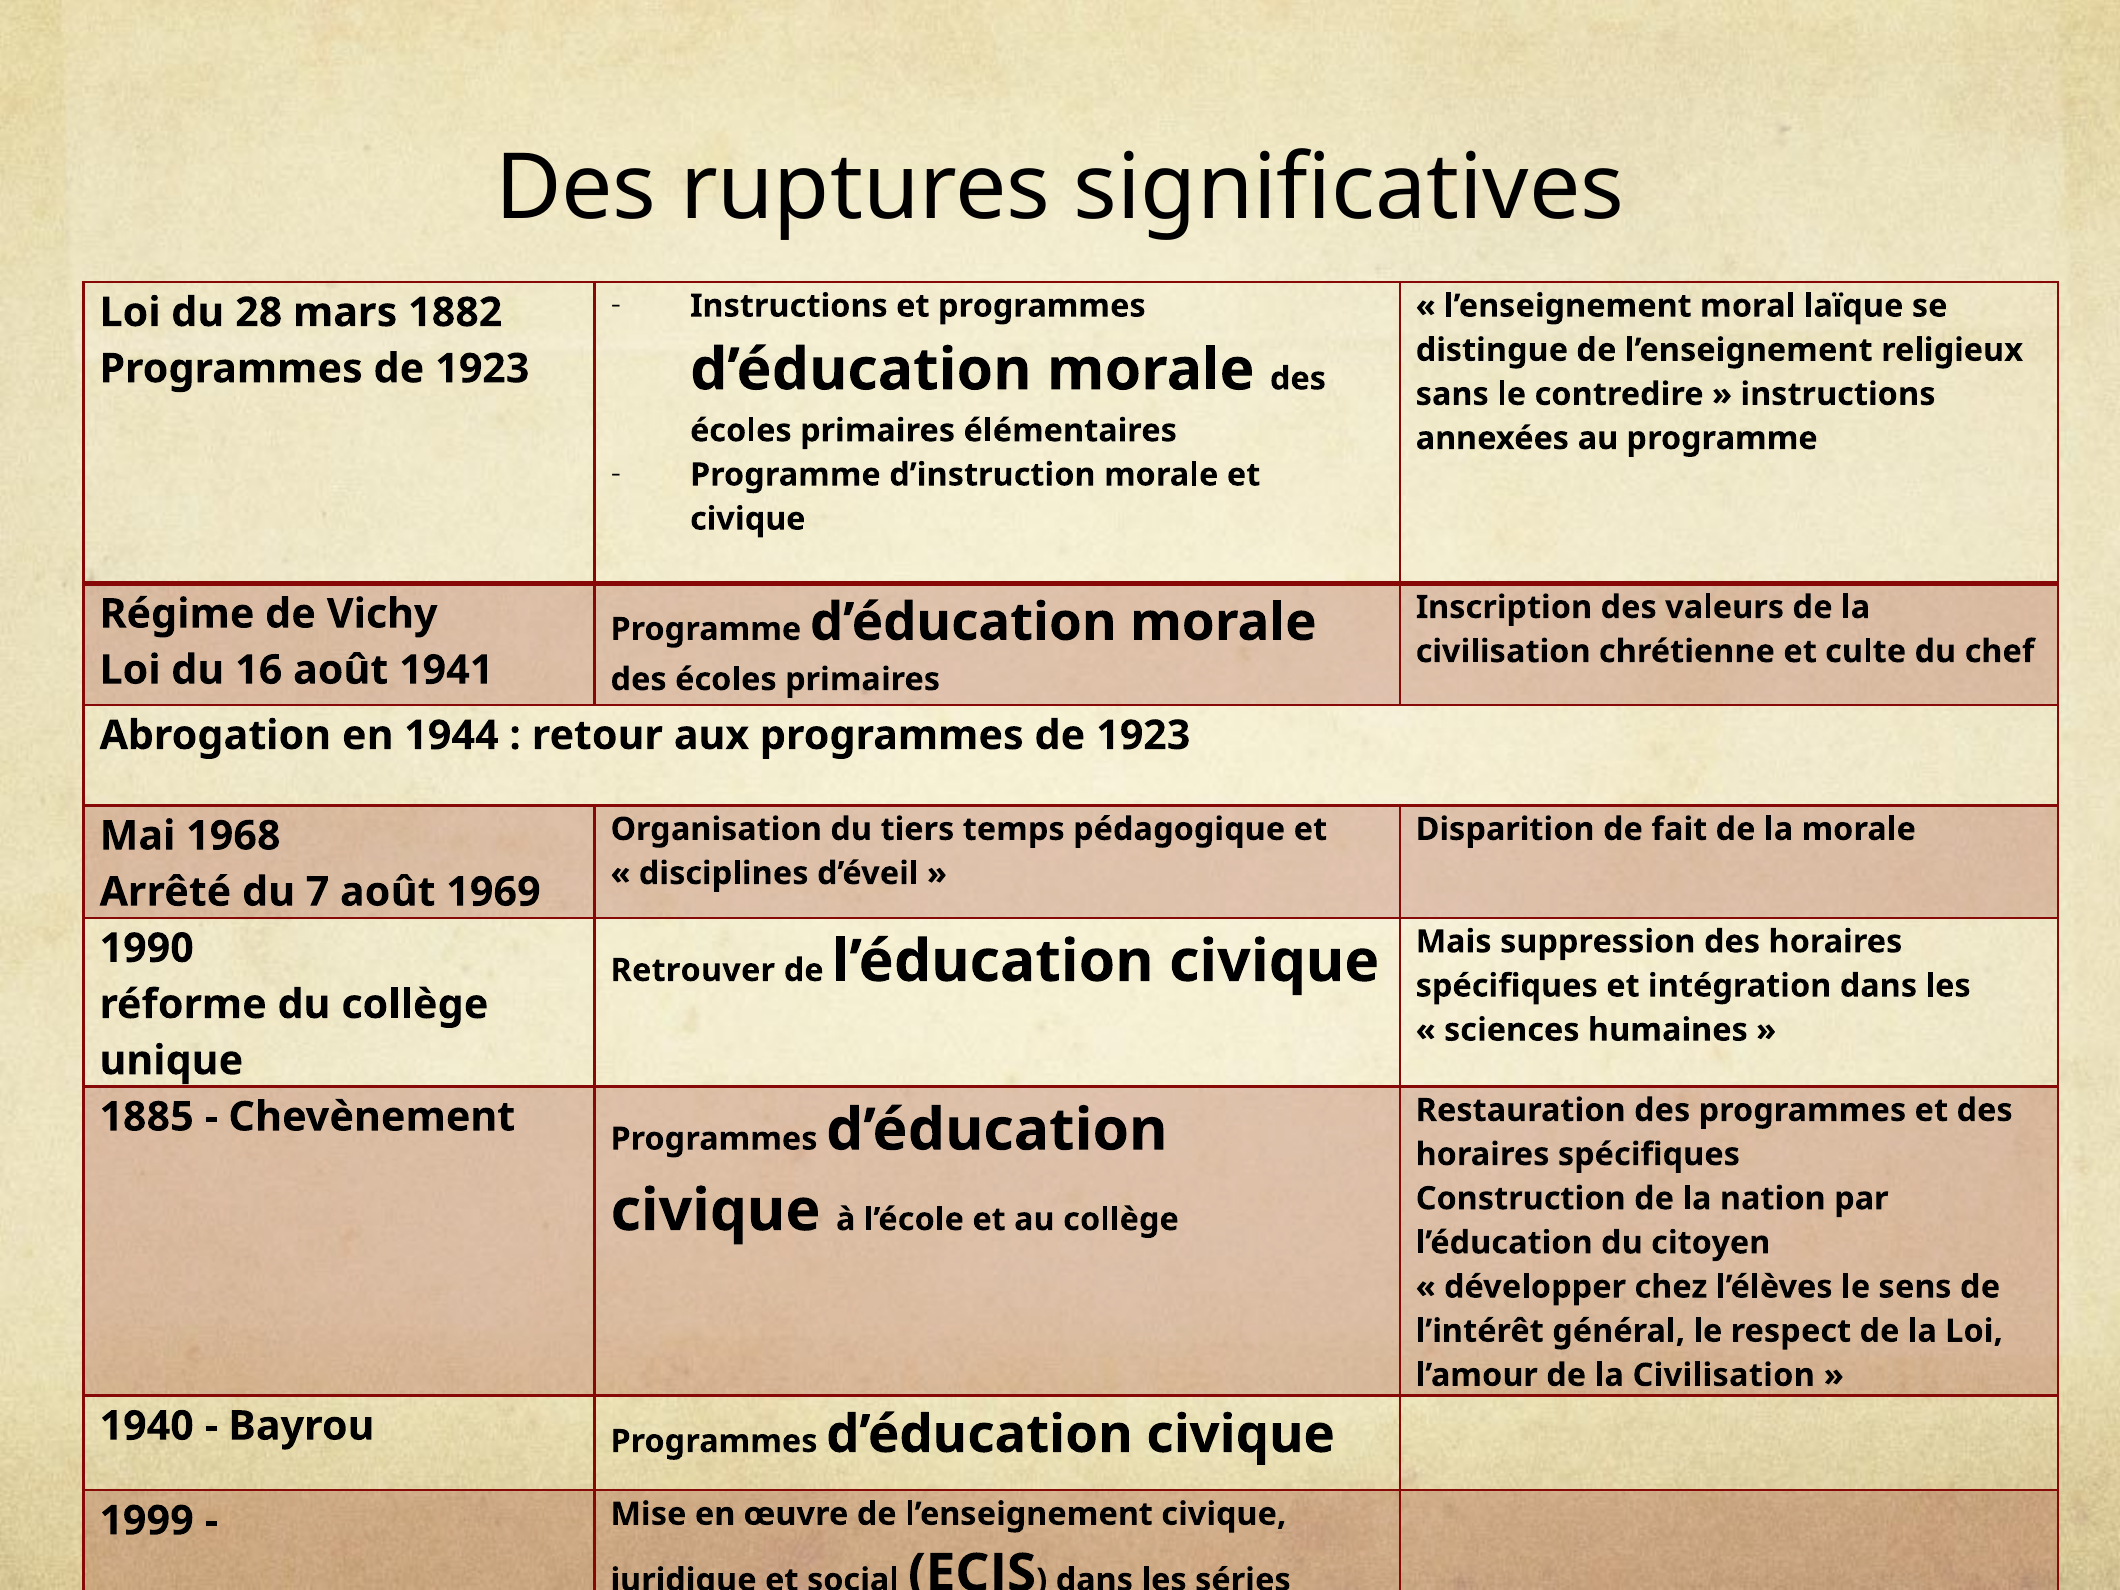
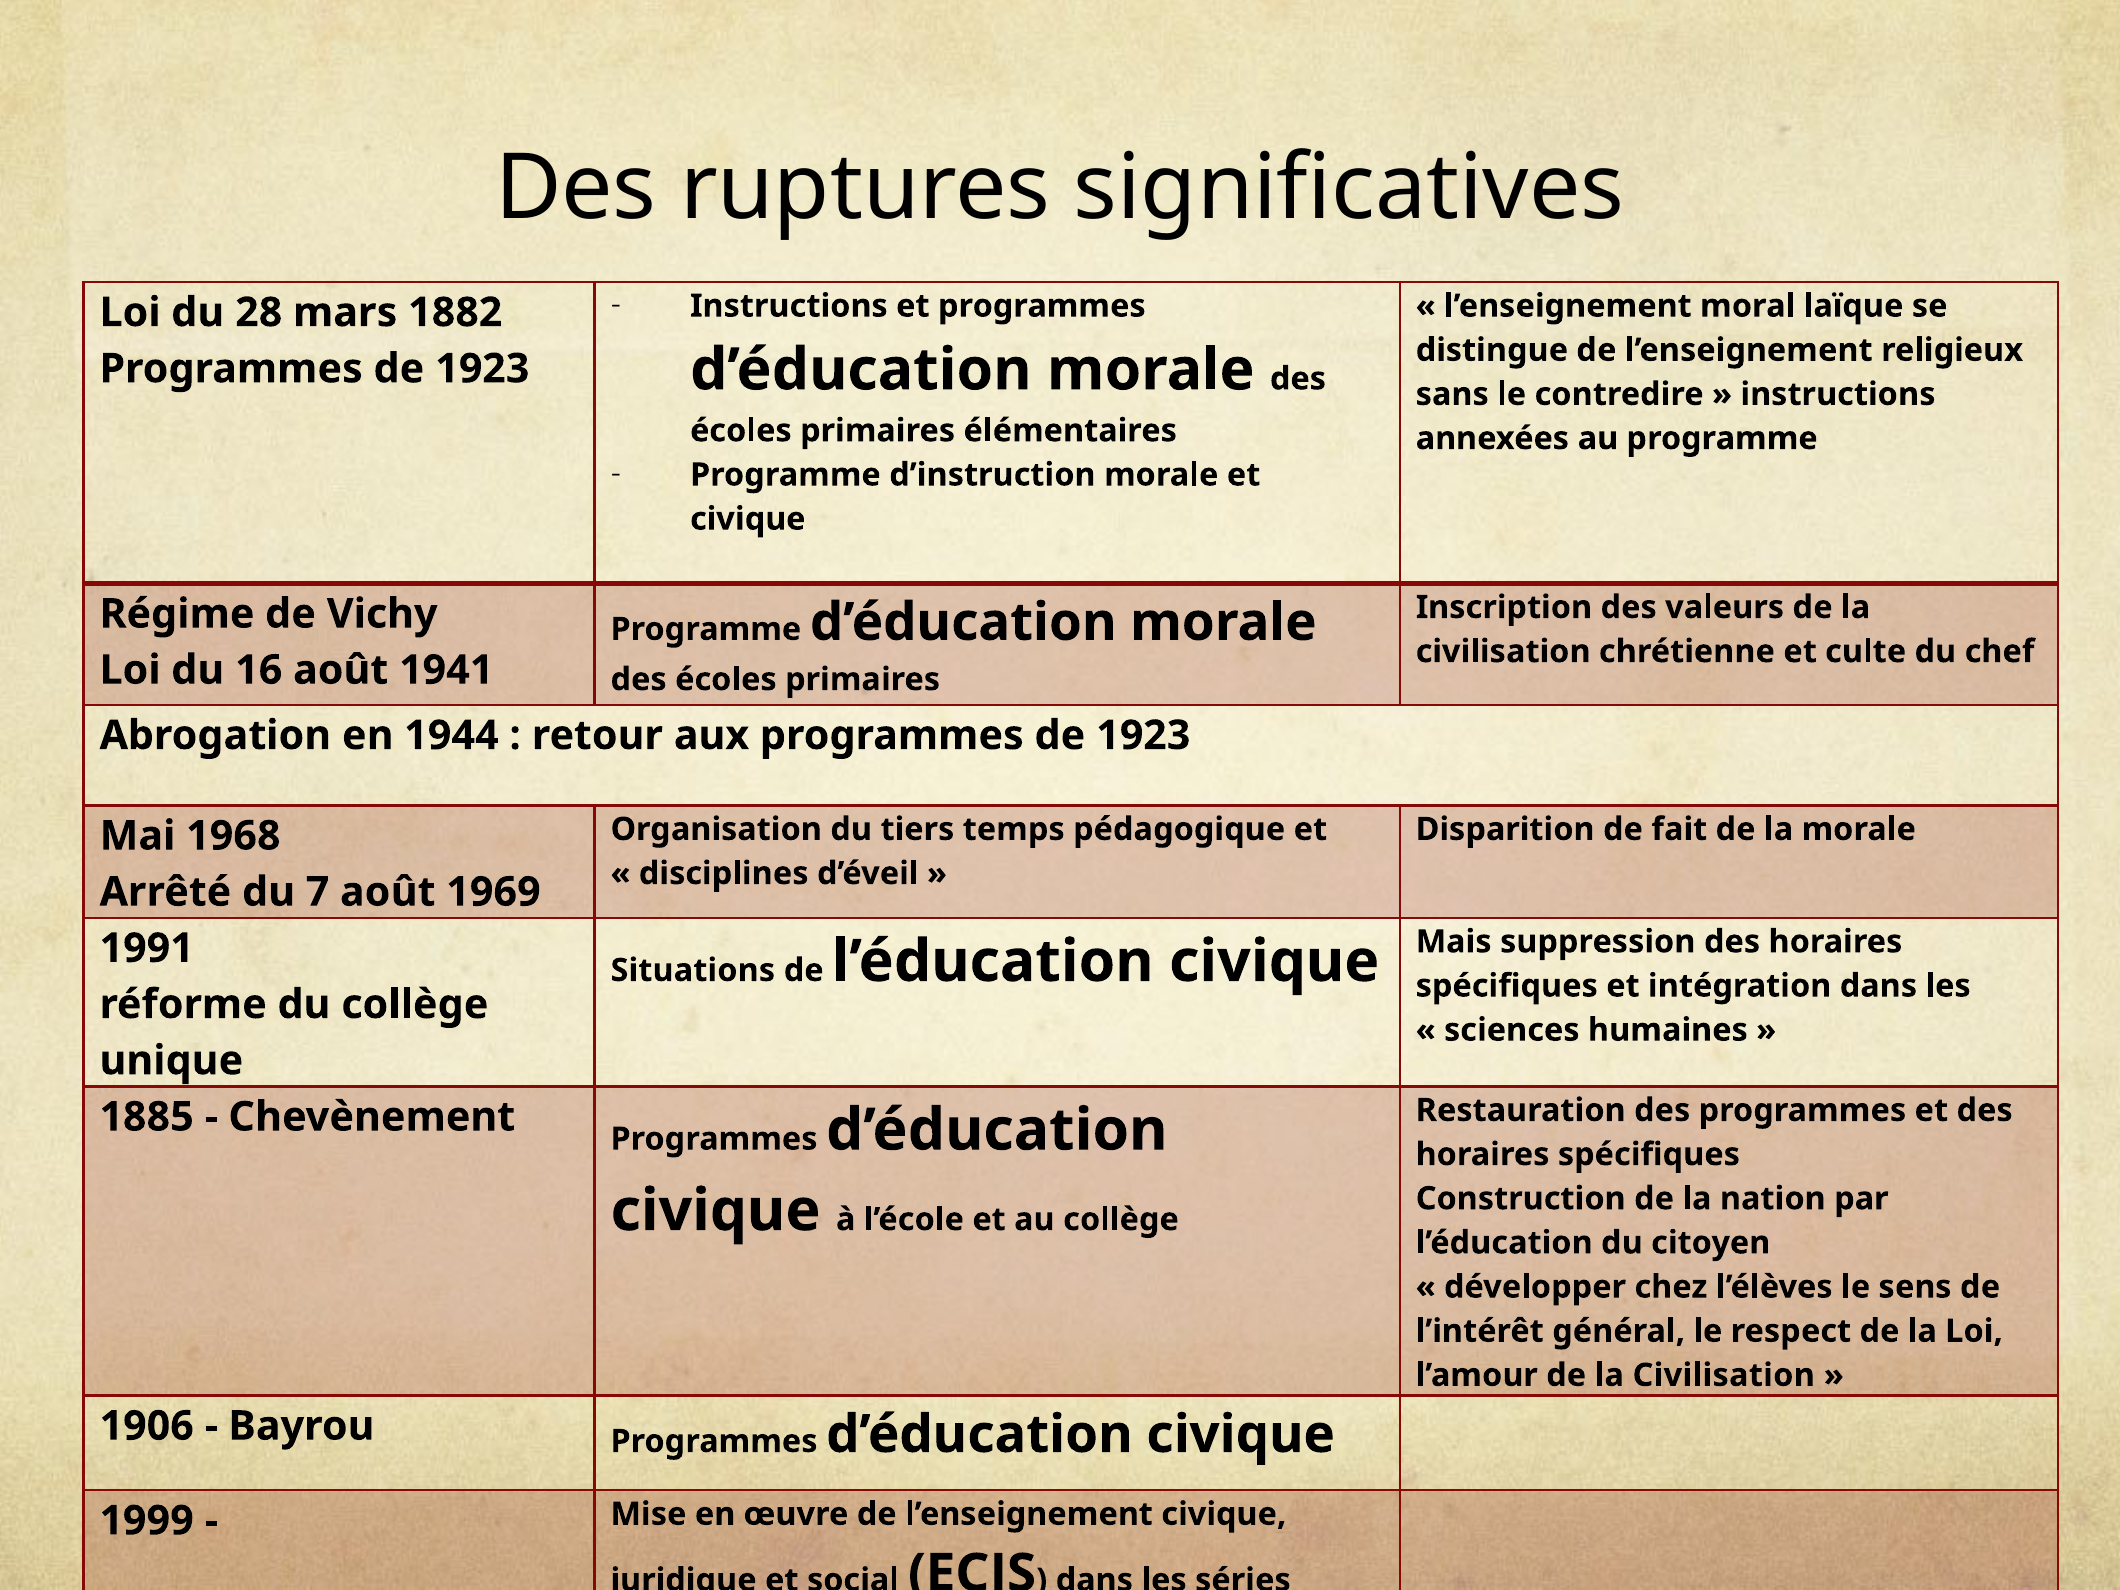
1990: 1990 -> 1991
Retrouver: Retrouver -> Situations
1940: 1940 -> 1906
